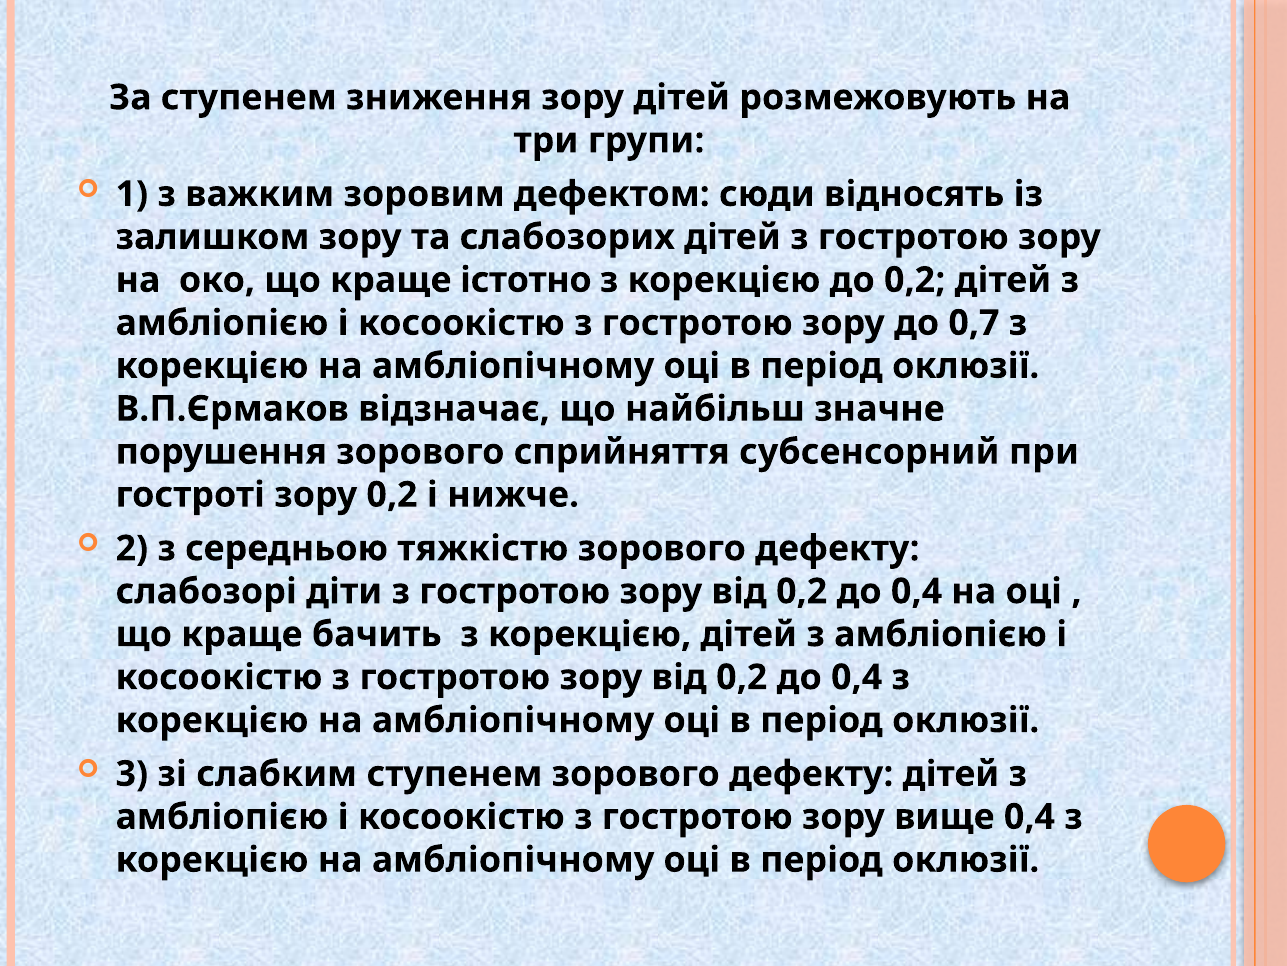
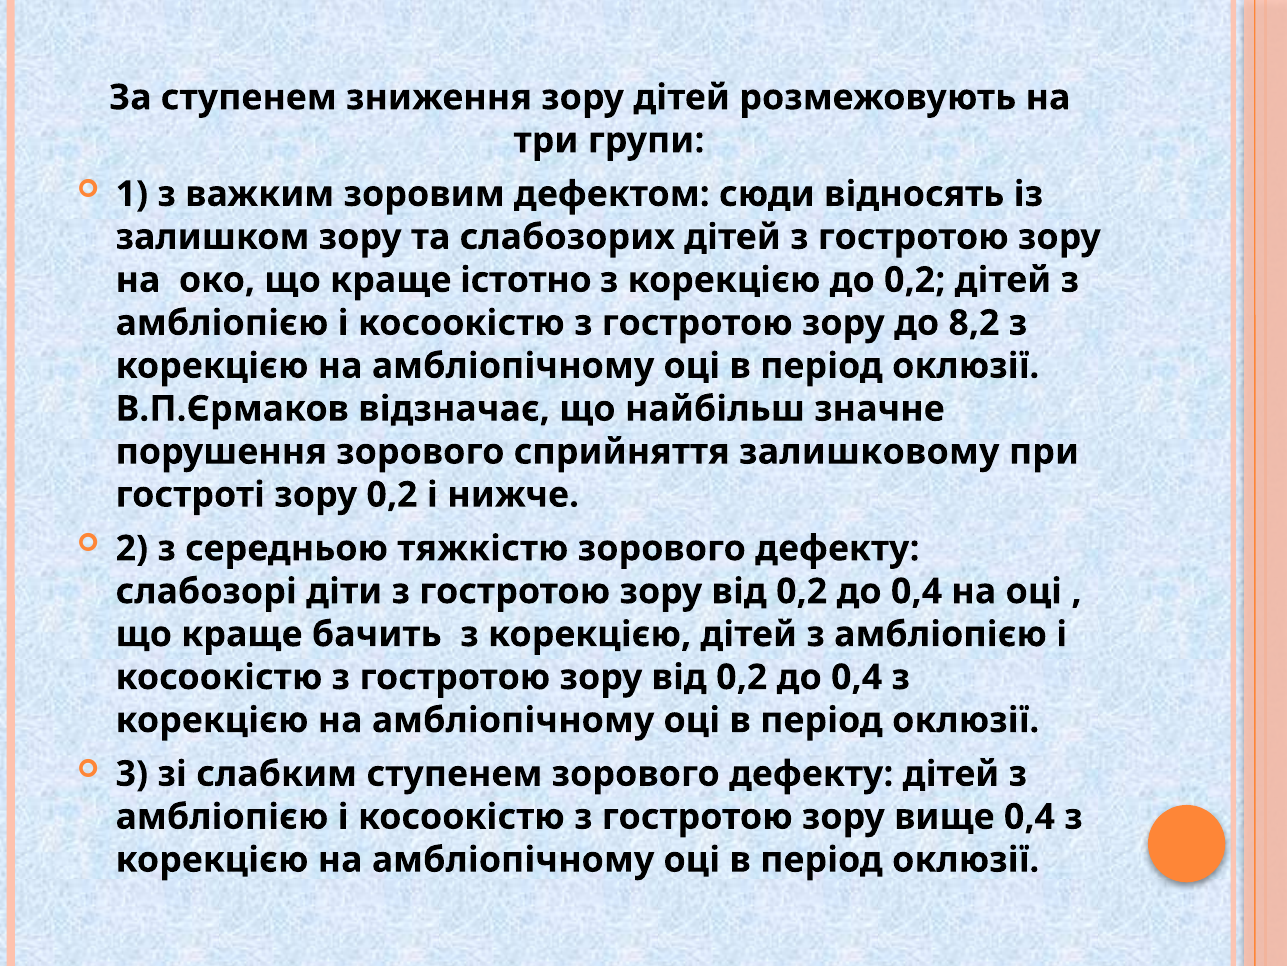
0,7: 0,7 -> 8,2
субсенсорний: субсенсорний -> залишковому
